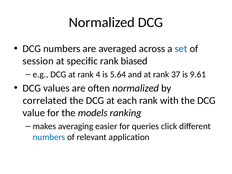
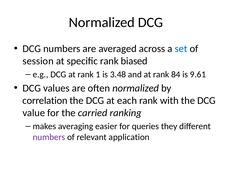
4: 4 -> 1
5.64: 5.64 -> 3.48
37: 37 -> 84
correlated: correlated -> correlation
models: models -> carried
click: click -> they
numbers at (49, 137) colour: blue -> purple
